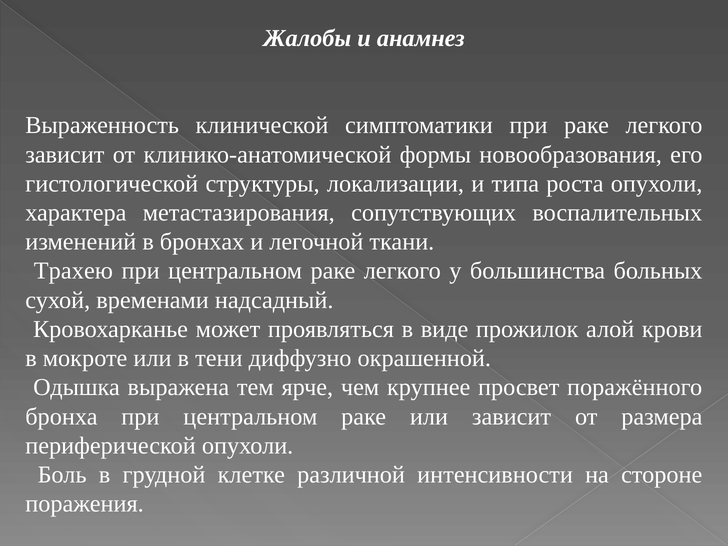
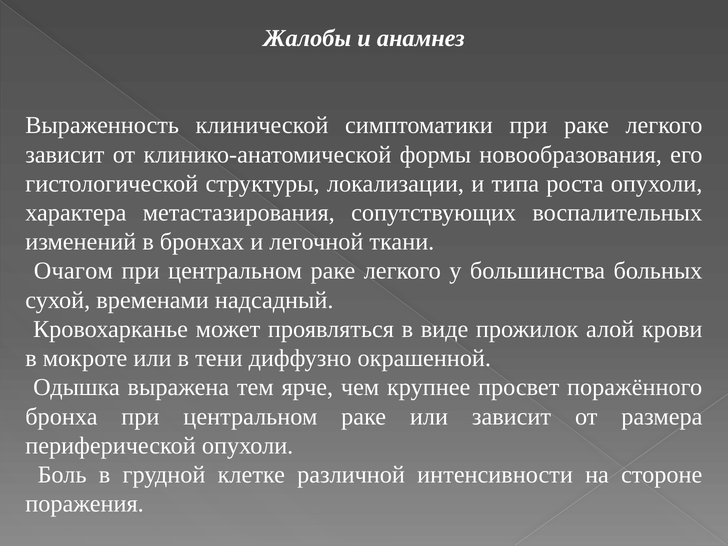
Трахею: Трахею -> Очагом
